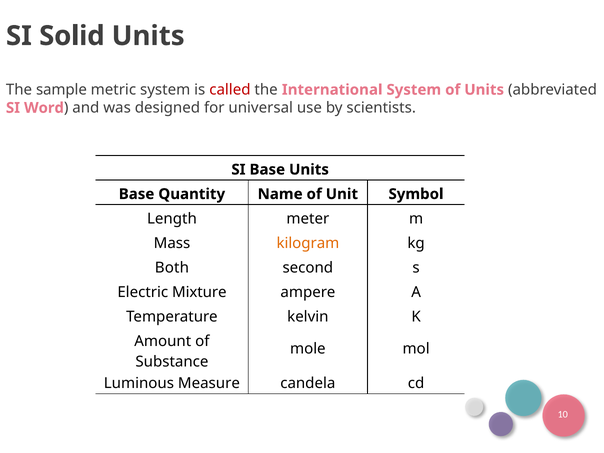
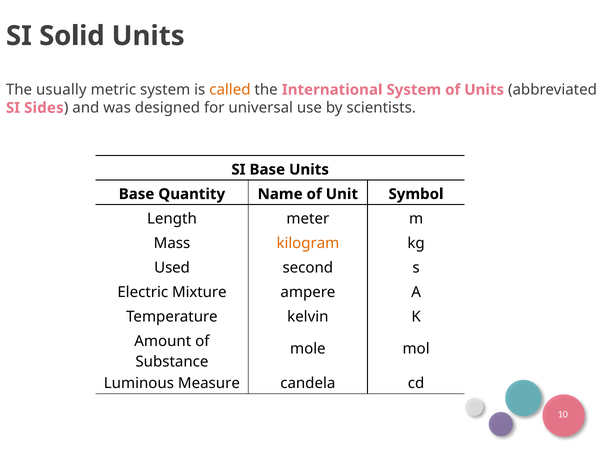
sample: sample -> usually
called colour: red -> orange
Word: Word -> Sides
Both: Both -> Used
